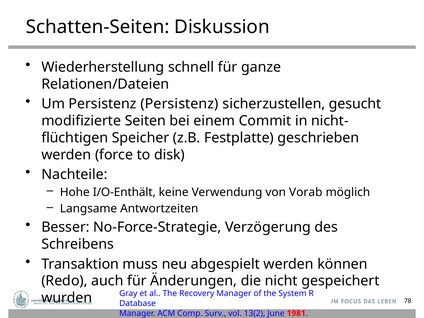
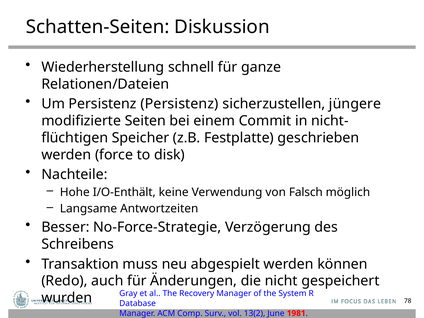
gesucht: gesucht -> jüngere
Vorab: Vorab -> Falsch
